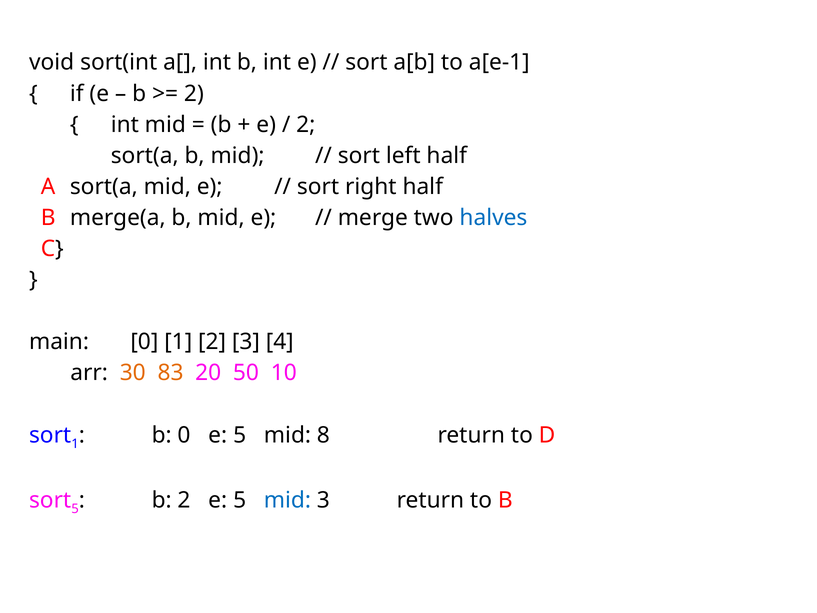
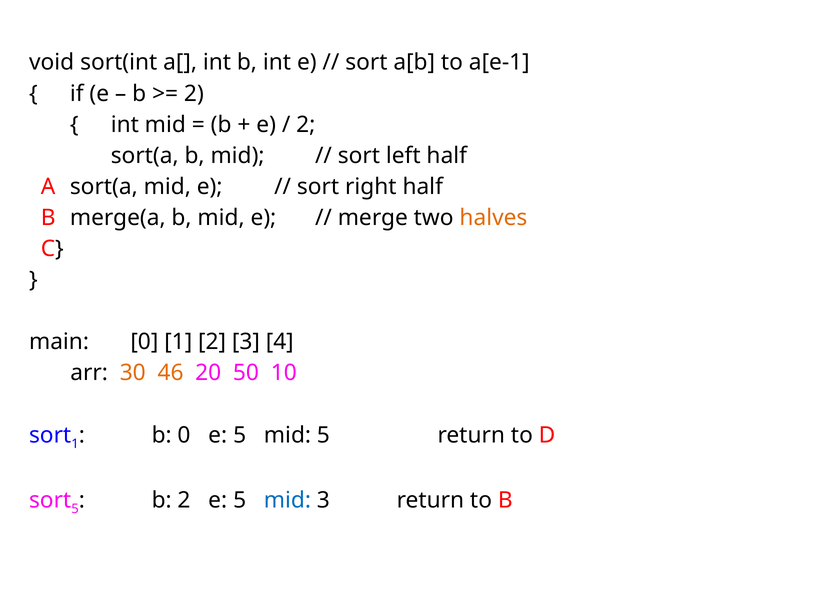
halves colour: blue -> orange
83: 83 -> 46
mid 8: 8 -> 5
